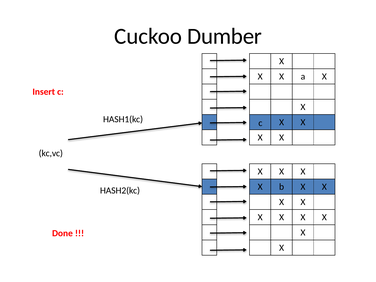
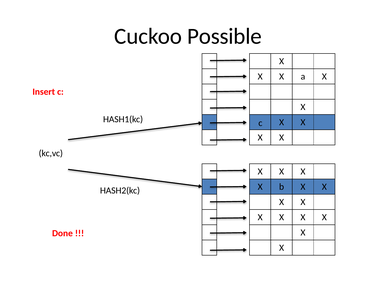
Dumber: Dumber -> Possible
